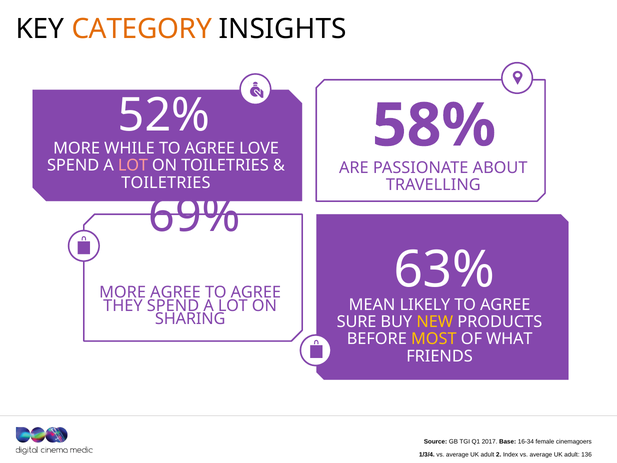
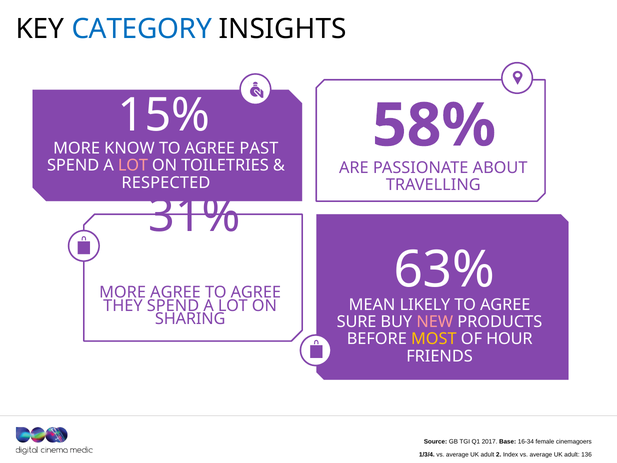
CATEGORY colour: orange -> blue
52%: 52% -> 15%
WHILE: WHILE -> KNOW
LOVE: LOVE -> PAST
TOILETRIES at (166, 183): TOILETRIES -> RESPECTED
69%: 69% -> 31%
NEW colour: yellow -> pink
WHAT: WHAT -> HOUR
